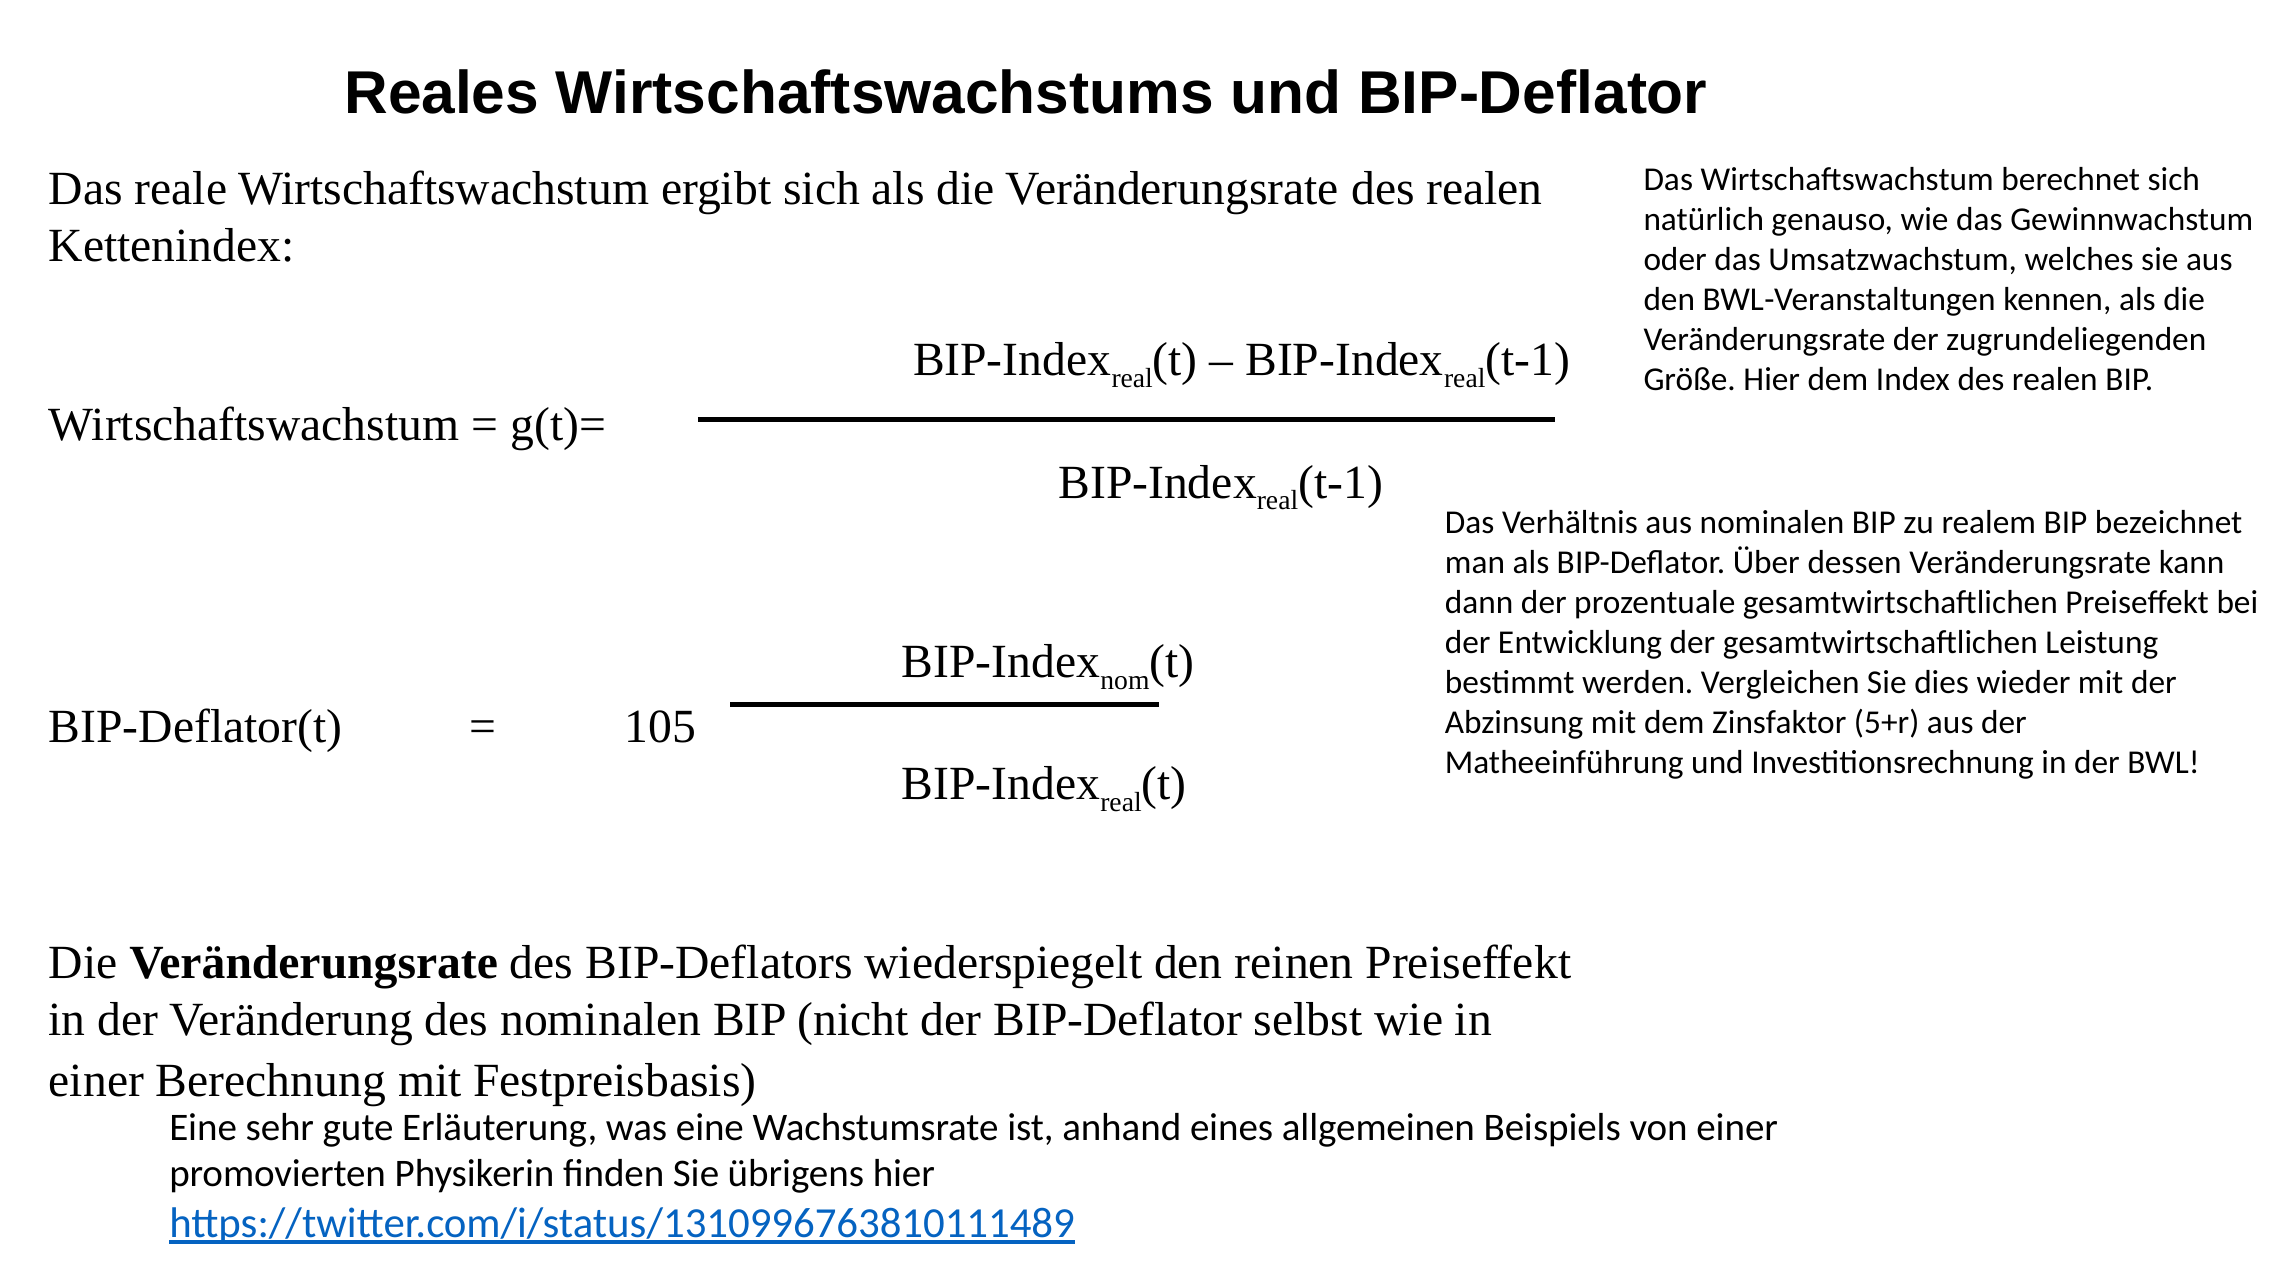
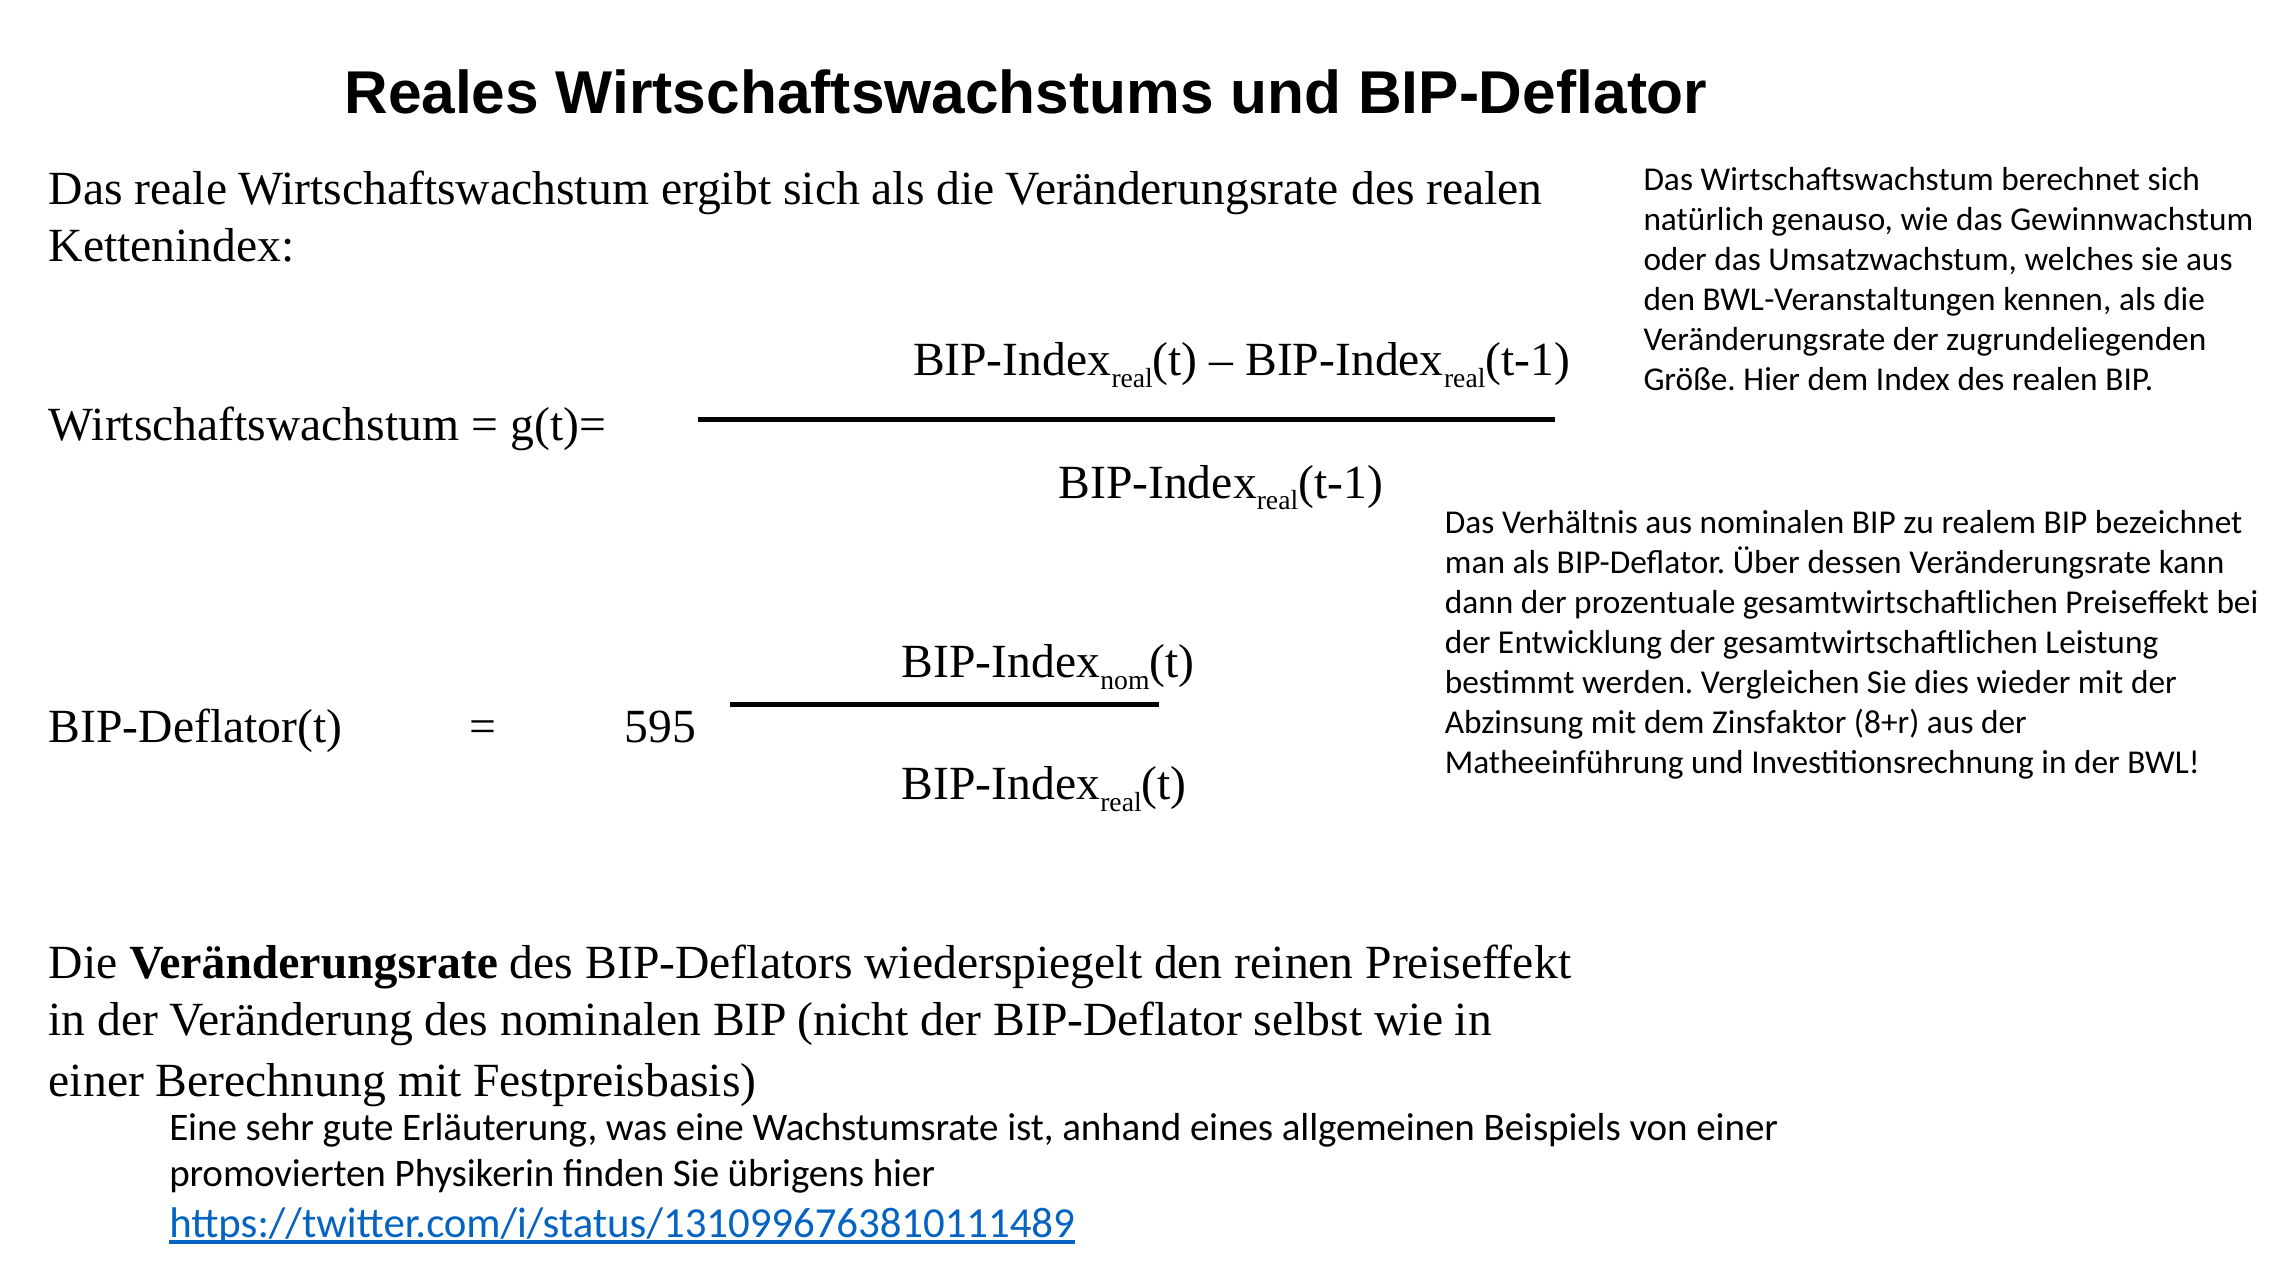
105: 105 -> 595
5+r: 5+r -> 8+r
